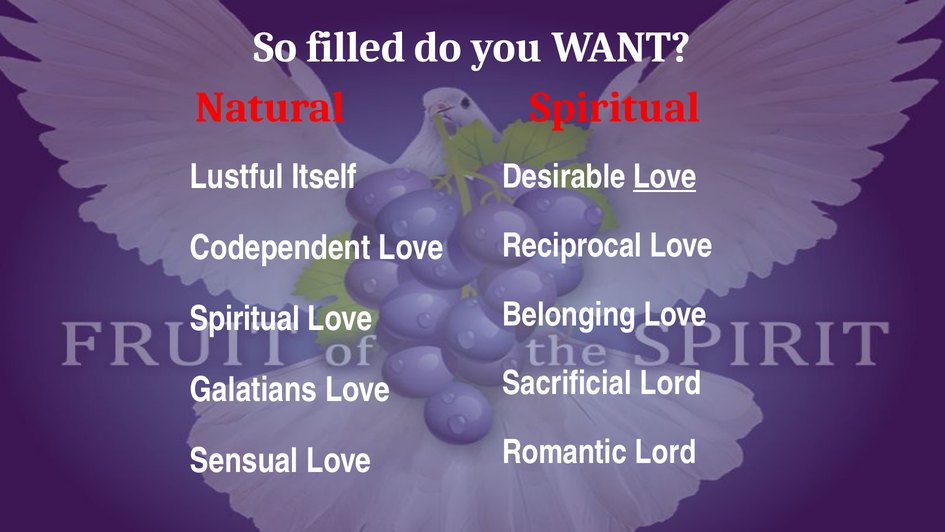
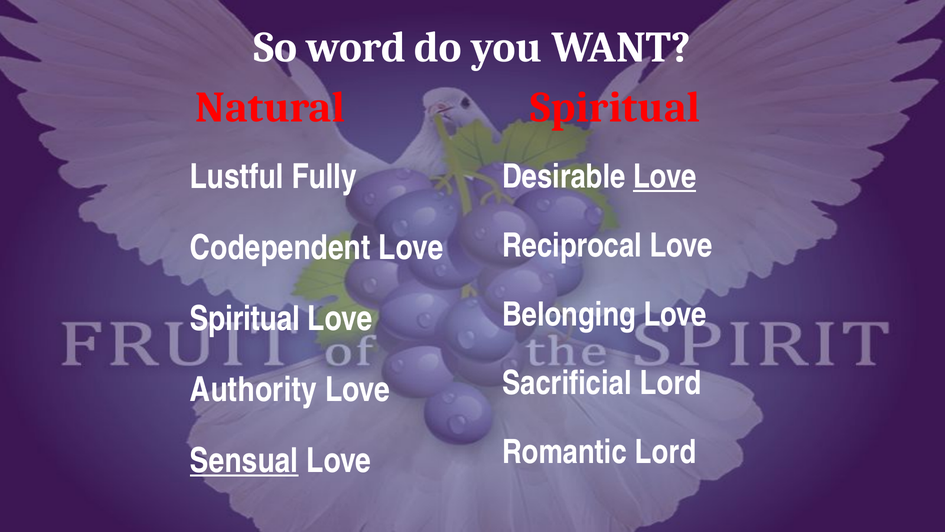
filled: filled -> word
Itself: Itself -> Fully
Galatians: Galatians -> Authority
Sensual underline: none -> present
